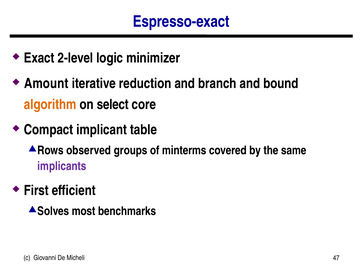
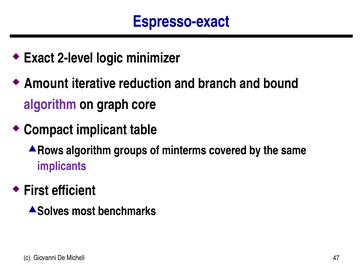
algorithm at (50, 104) colour: orange -> purple
select: select -> graph
observed at (89, 150): observed -> algorithm
